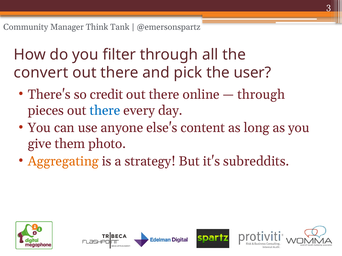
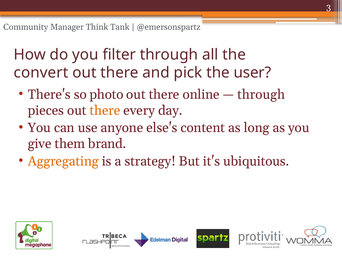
credit: credit -> photo
there at (105, 111) colour: blue -> orange
photo: photo -> brand
subreddits: subreddits -> ubiquitous
